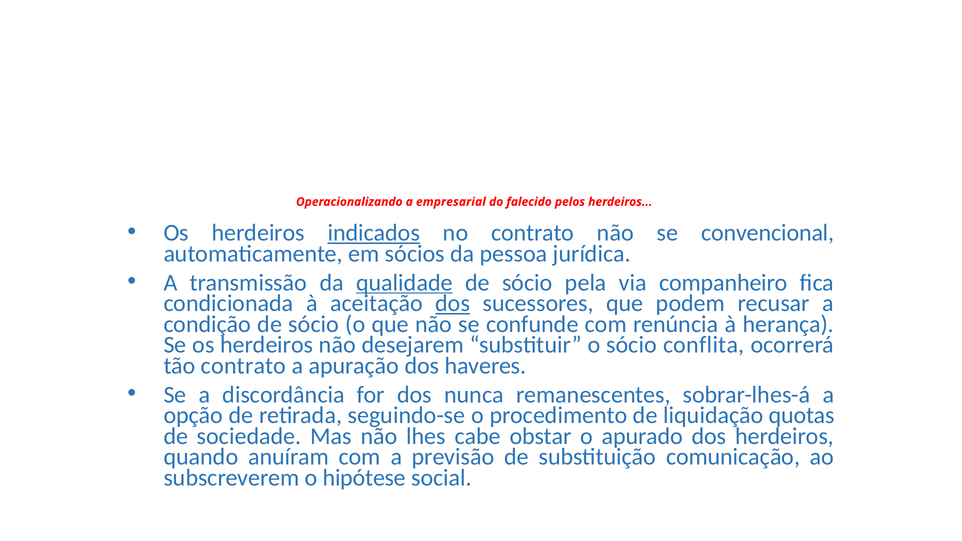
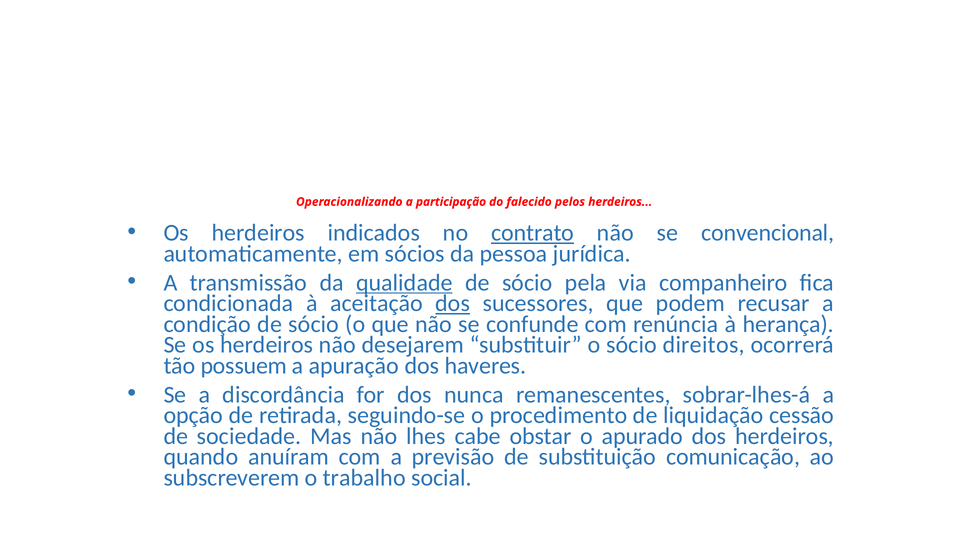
empresarial: empresarial -> participação
indicados underline: present -> none
contrato at (533, 233) underline: none -> present
conflita: conflita -> direitos
tão contrato: contrato -> possuem
quotas: quotas -> cessão
hipótese: hipótese -> trabalho
